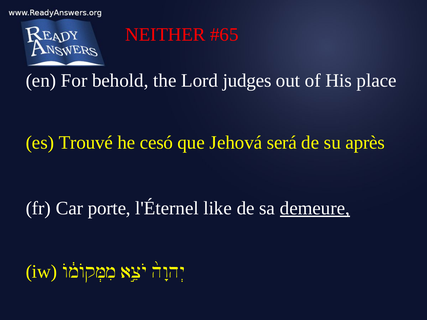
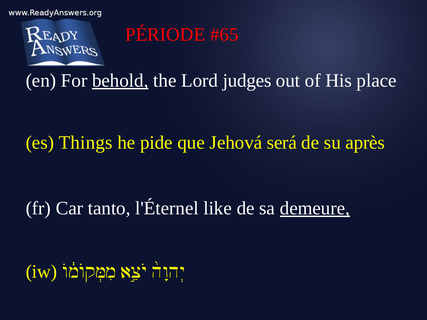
NEITHER: NEITHER -> PÉRIODE
behold underline: none -> present
Trouvé: Trouvé -> Things
cesó: cesó -> pide
porte: porte -> tanto
